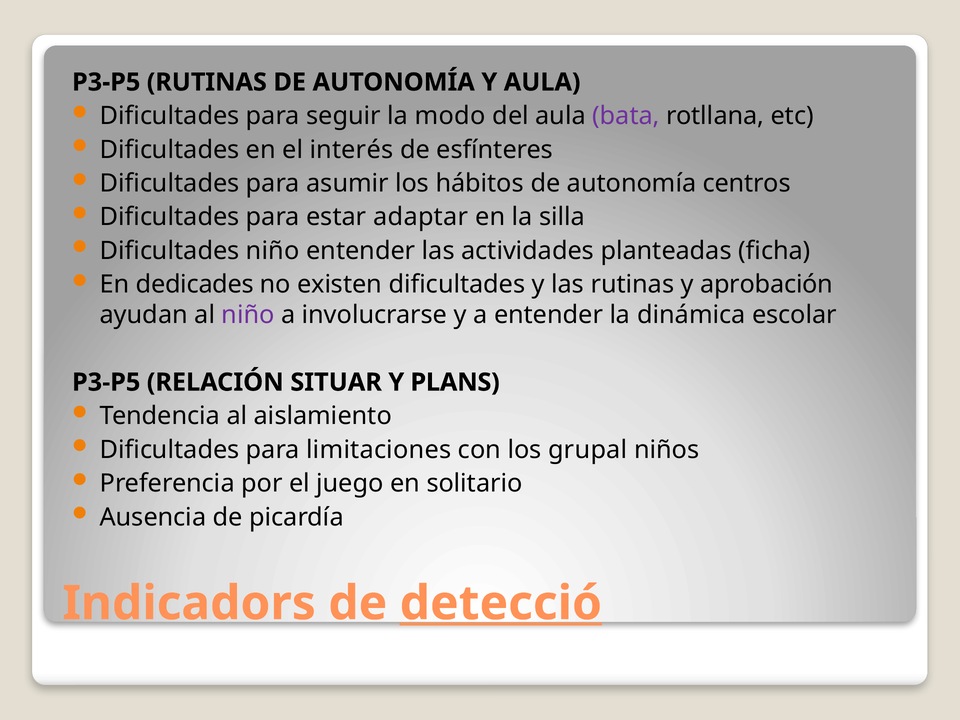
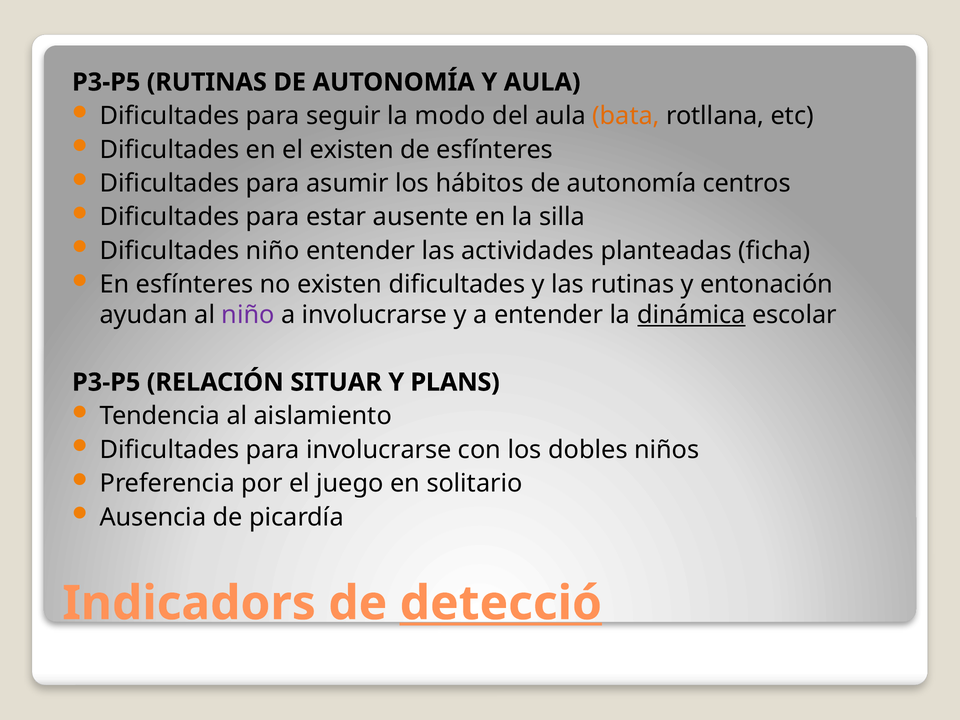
bata colour: purple -> orange
el interés: interés -> existen
adaptar: adaptar -> ausente
En dedicades: dedicades -> esfínteres
aprobación: aprobación -> entonación
dinámica underline: none -> present
para limitaciones: limitaciones -> involucrarse
grupal: grupal -> dobles
